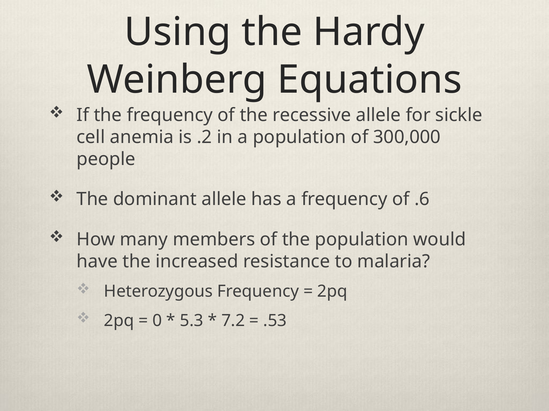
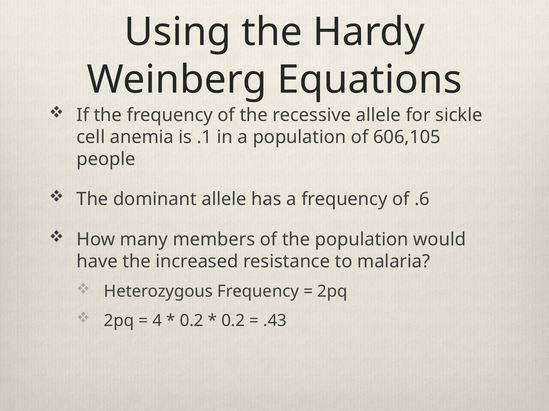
.2: .2 -> .1
300,000: 300,000 -> 606,105
0: 0 -> 4
5.3 at (192, 321): 5.3 -> 0.2
7.2 at (233, 321): 7.2 -> 0.2
.53: .53 -> .43
